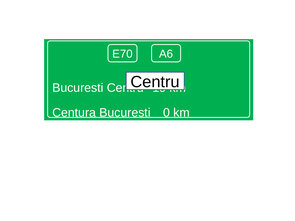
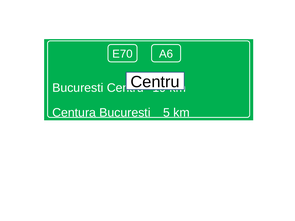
0: 0 -> 5
